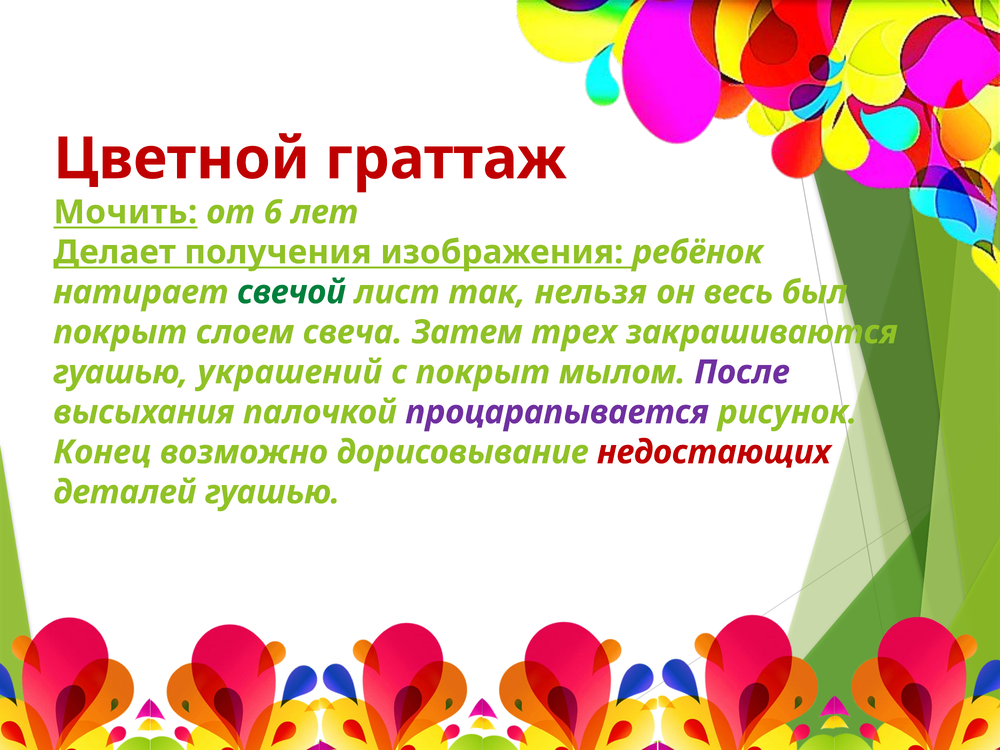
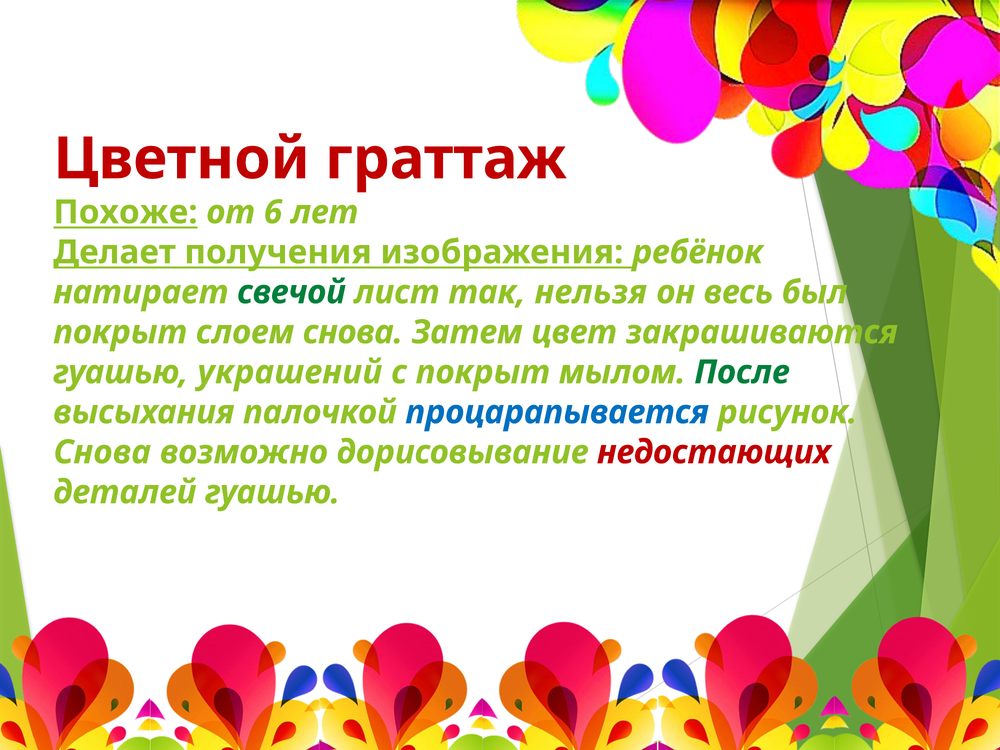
Мочить: Мочить -> Похоже
слоем свеча: свеча -> снова
трех: трех -> цвет
После colour: purple -> green
процарапывается colour: purple -> blue
Конец at (102, 452): Конец -> Снова
